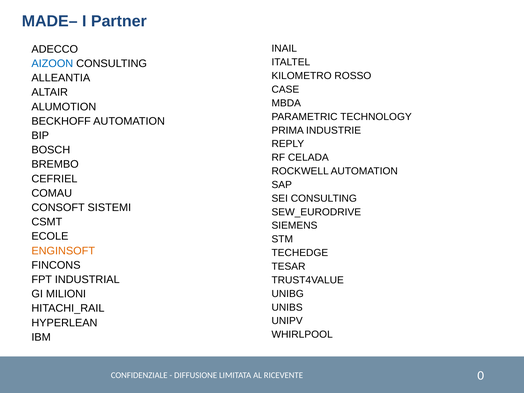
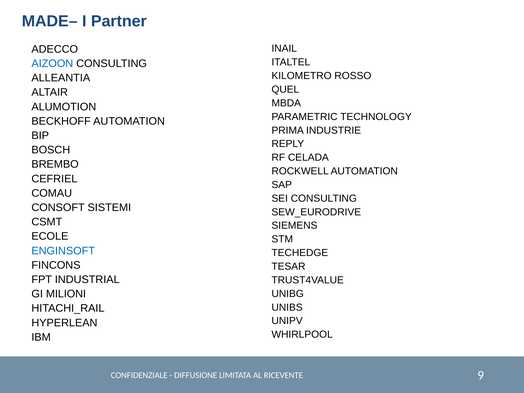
CASE: CASE -> QUEL
ENGINSOFT colour: orange -> blue
0: 0 -> 9
